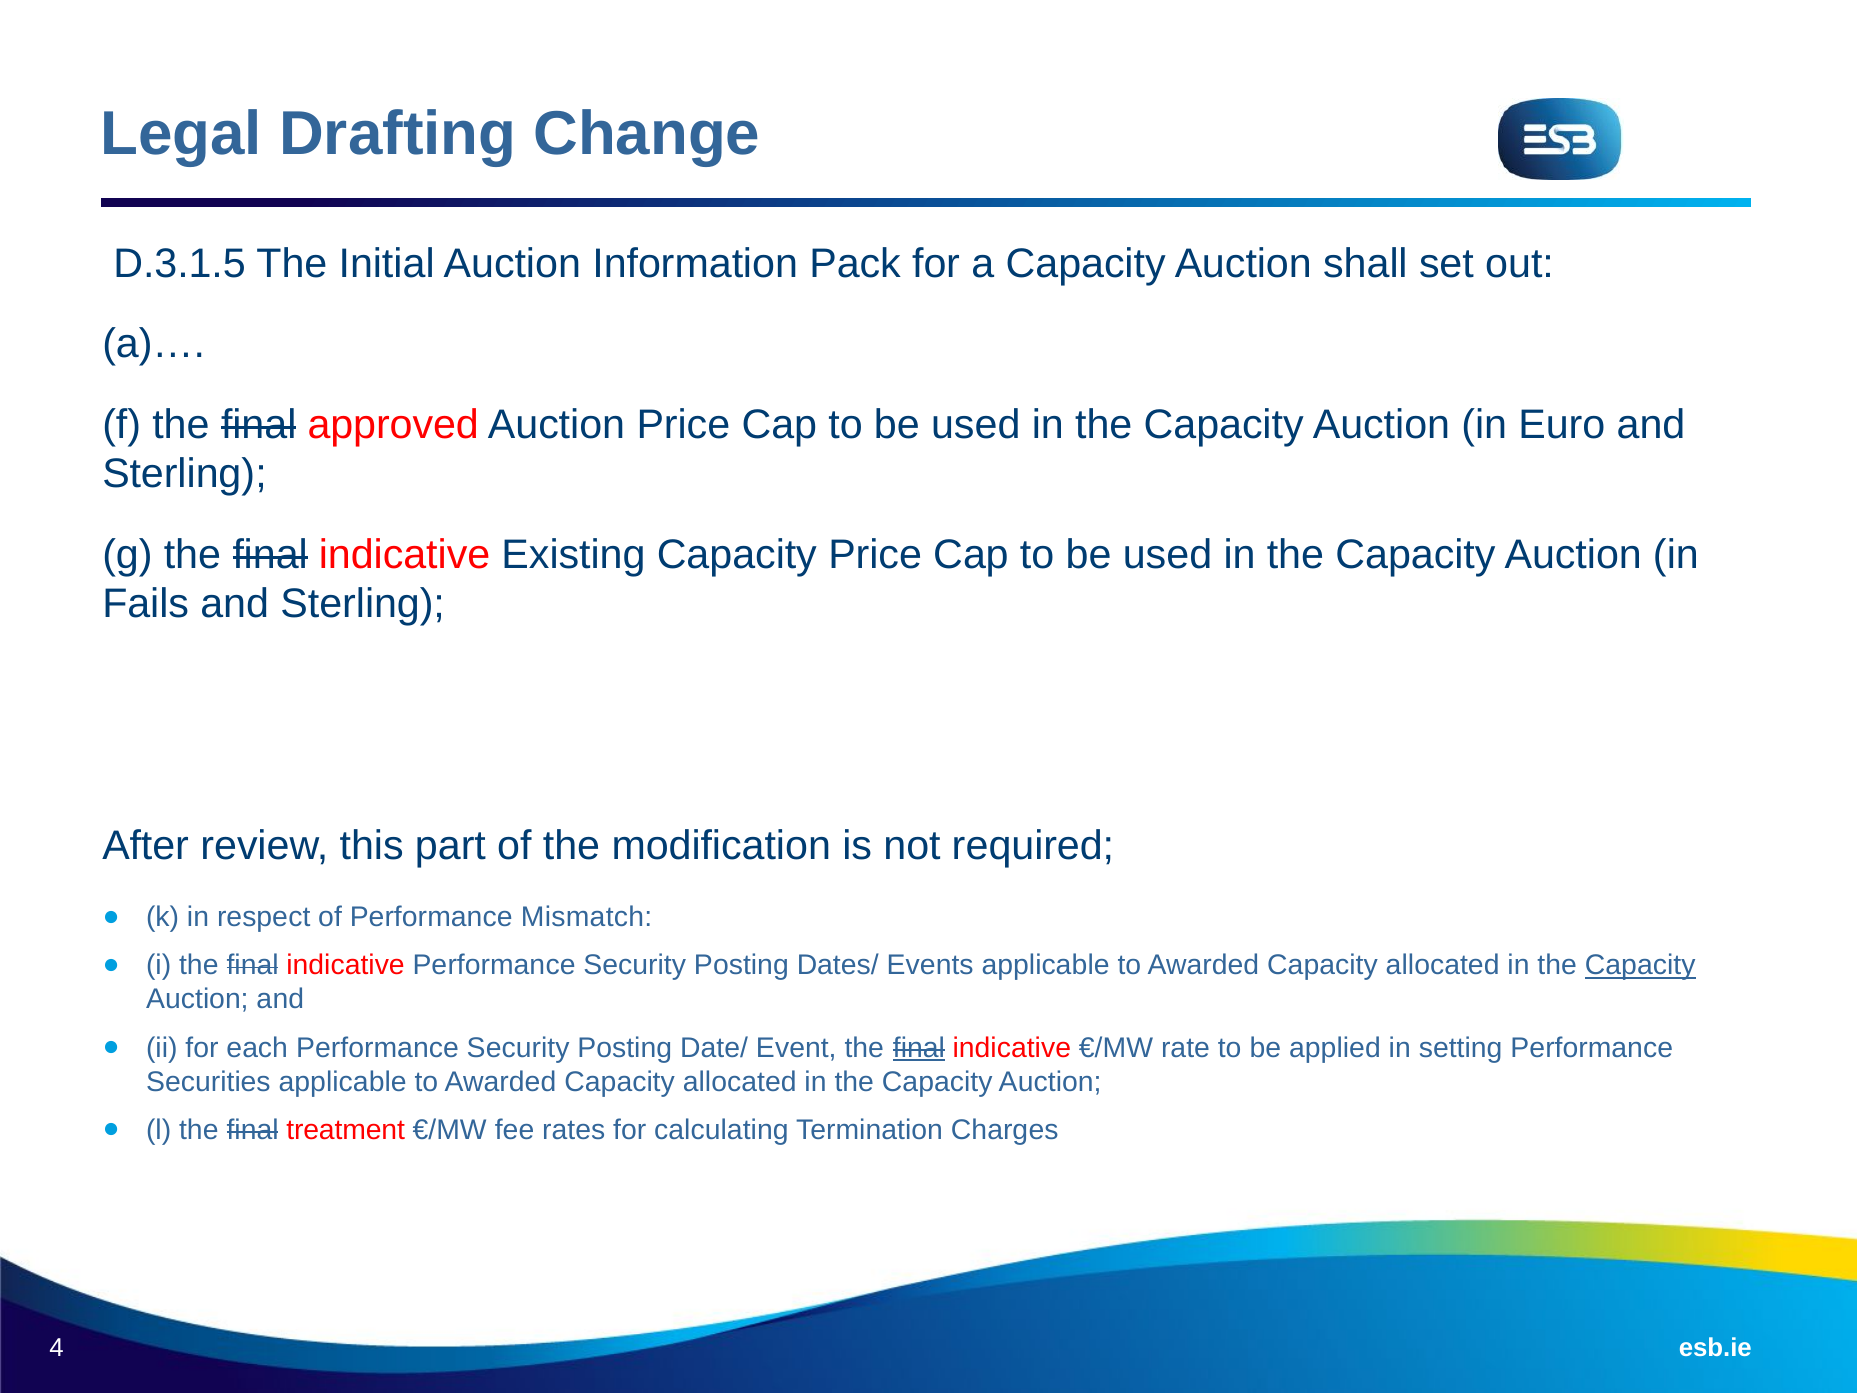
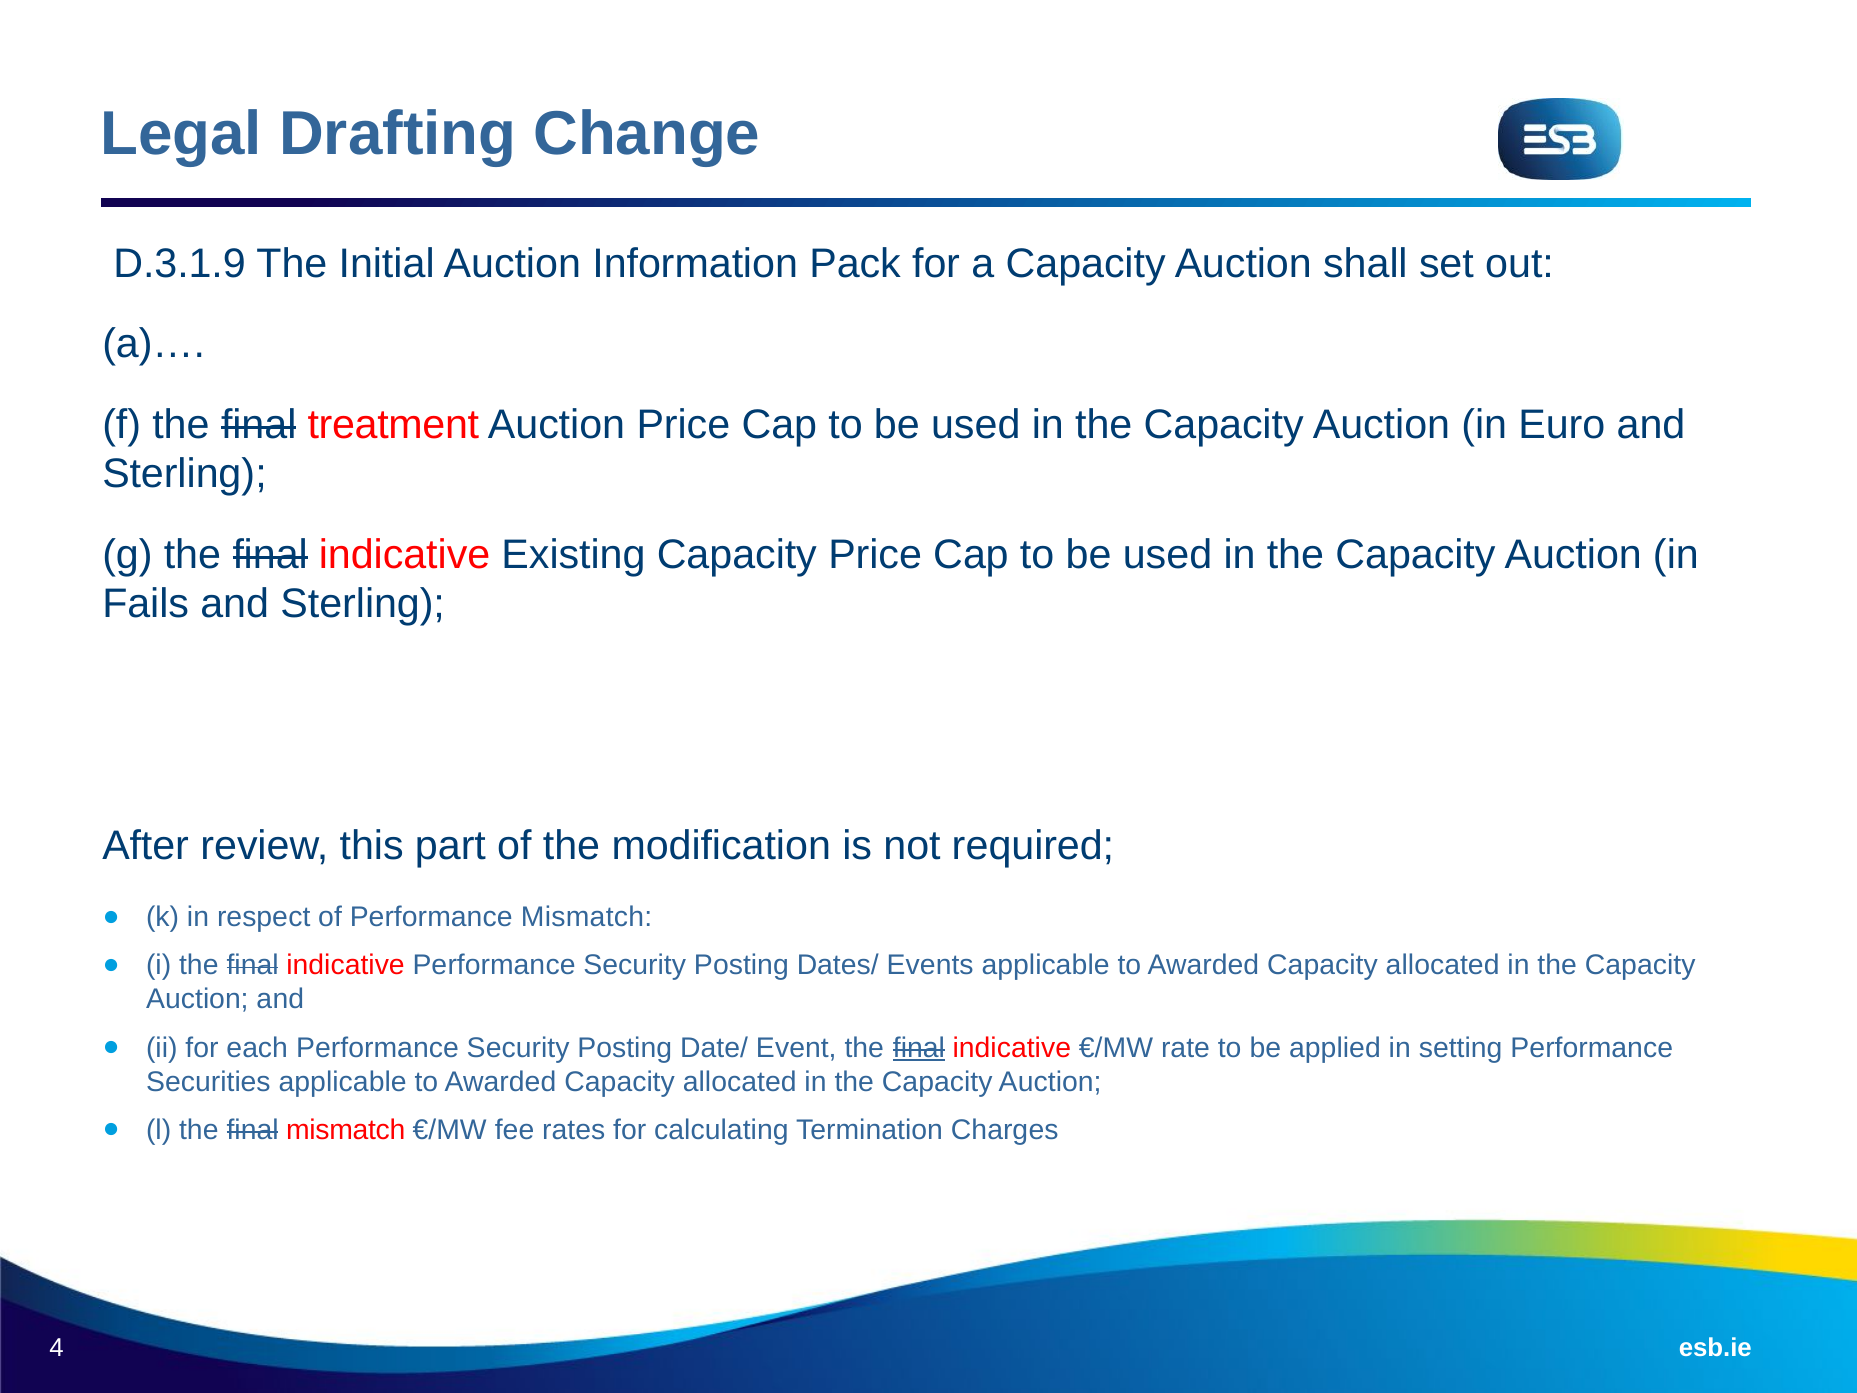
D.3.1.5: D.3.1.5 -> D.3.1.9
approved: approved -> treatment
Capacity at (1640, 965) underline: present -> none
final treatment: treatment -> mismatch
